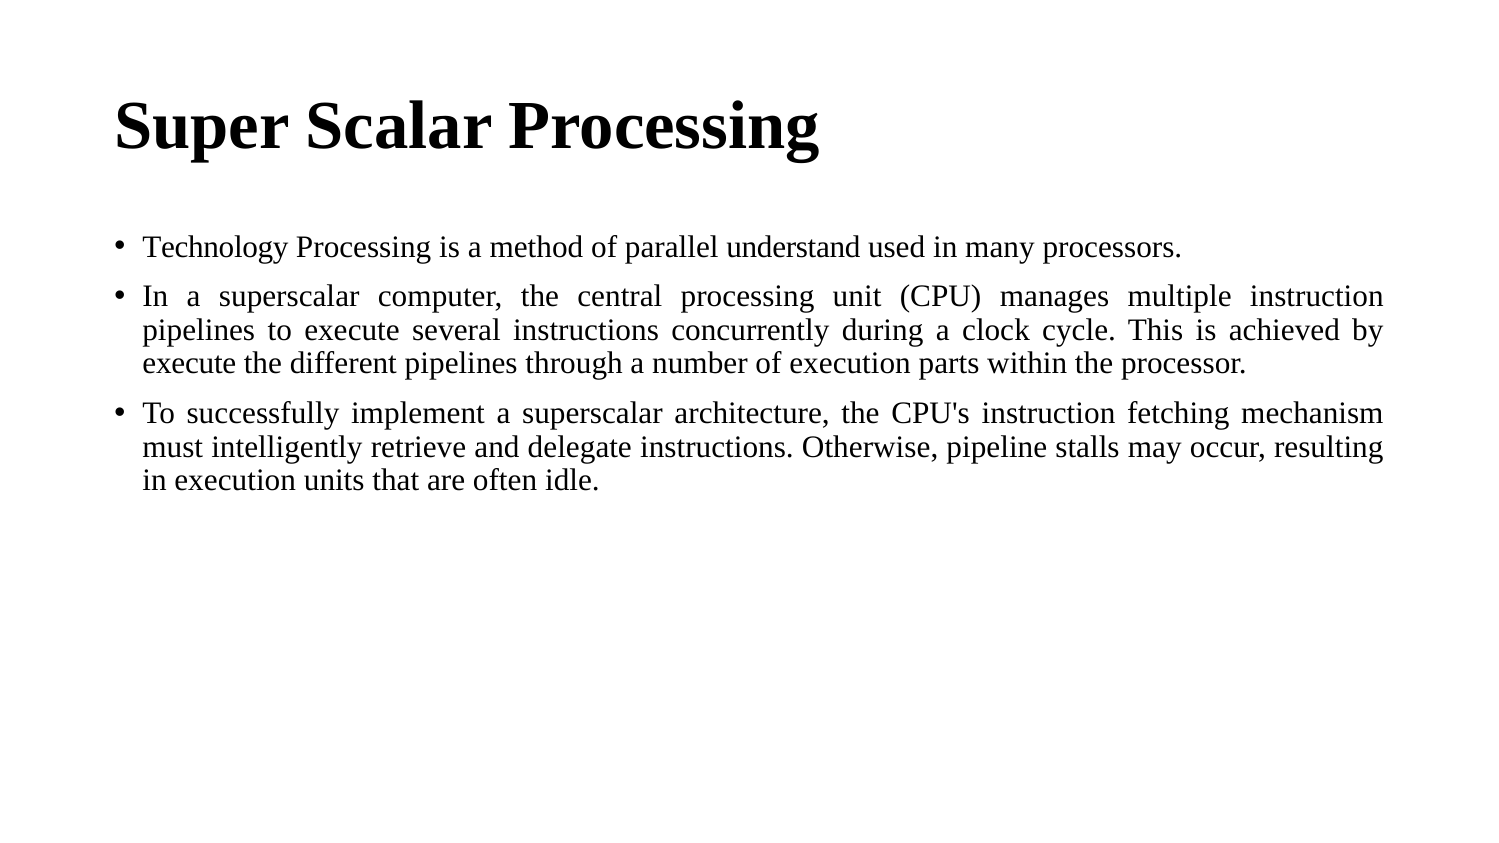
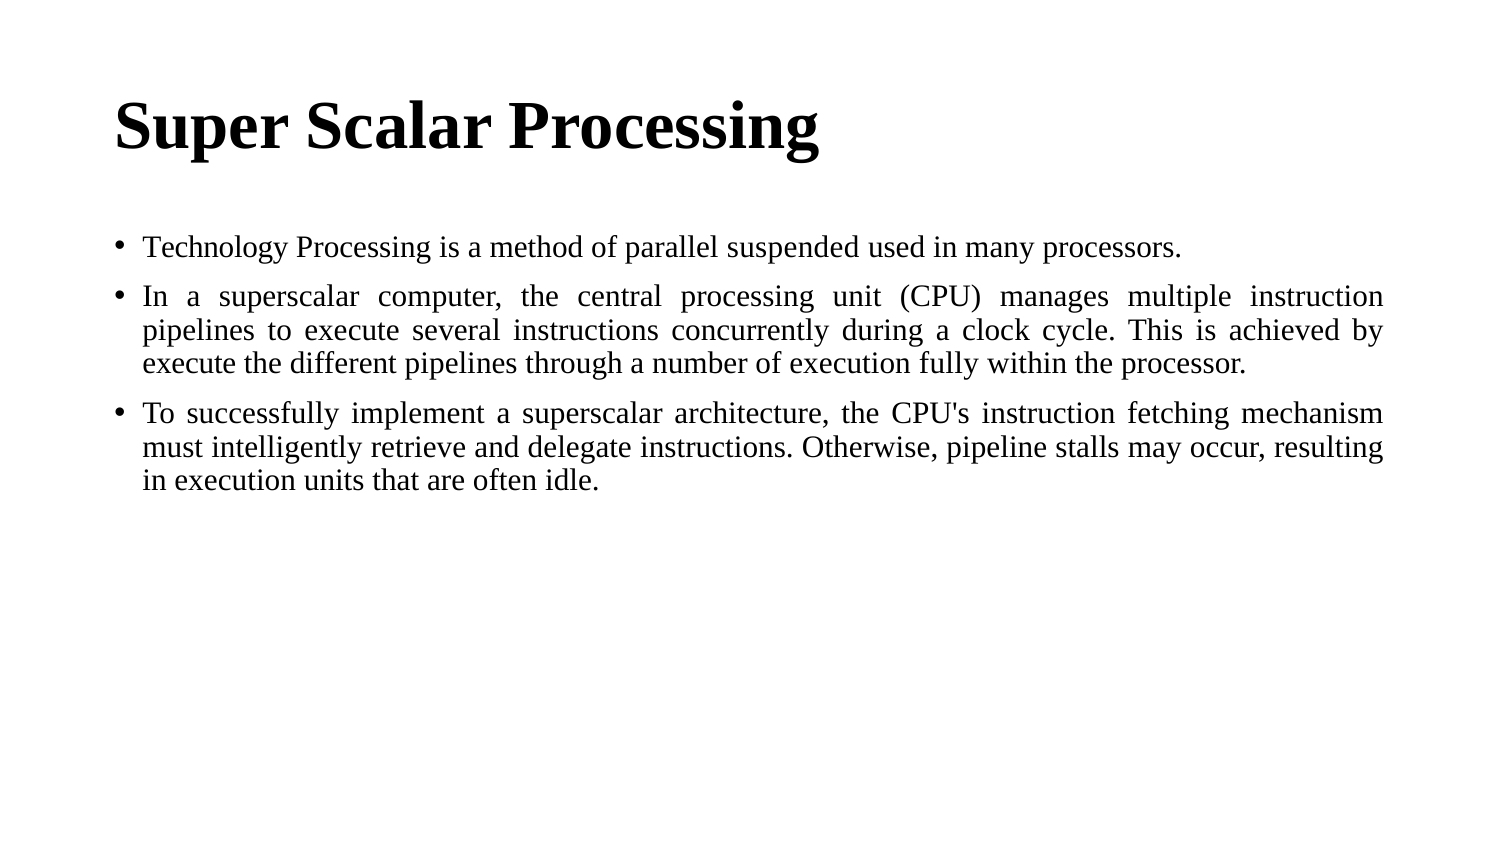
understand: understand -> suspended
parts: parts -> fully
